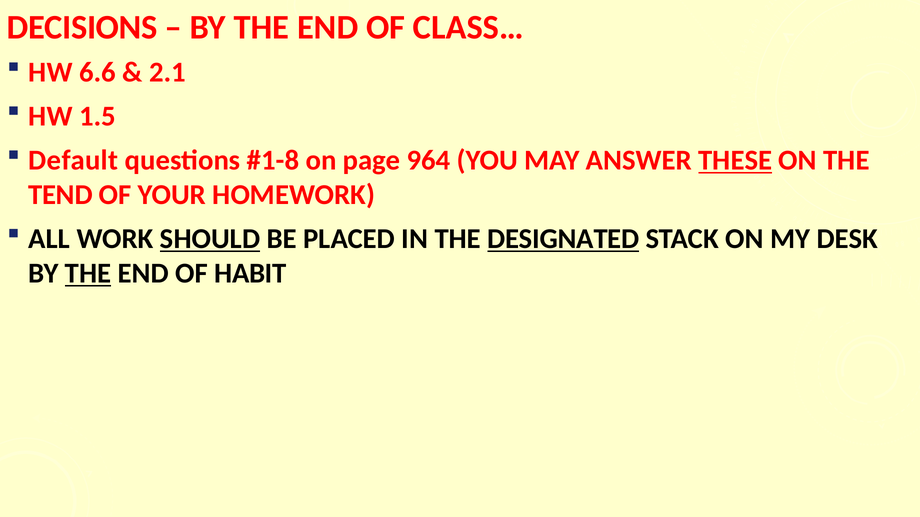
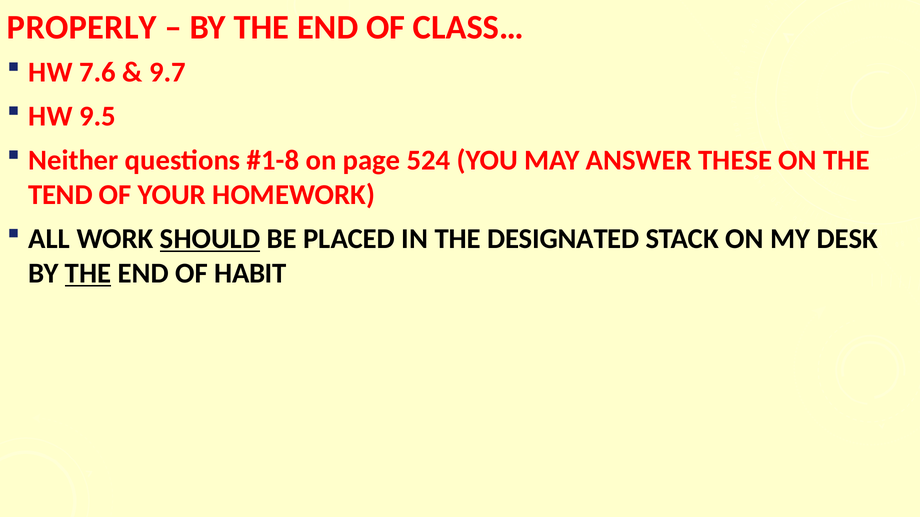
DECISIONS: DECISIONS -> PROPERLY
6.6: 6.6 -> 7.6
2.1: 2.1 -> 9.7
1.5: 1.5 -> 9.5
Default: Default -> Neither
964: 964 -> 524
THESE underline: present -> none
DESIGNATED underline: present -> none
